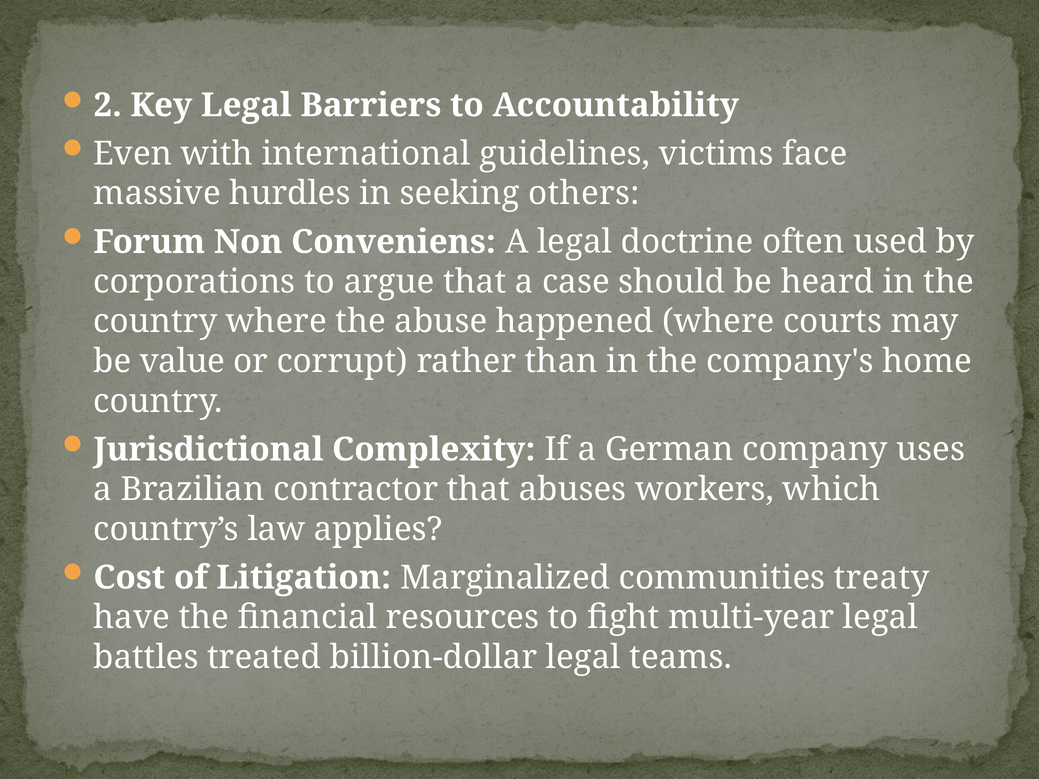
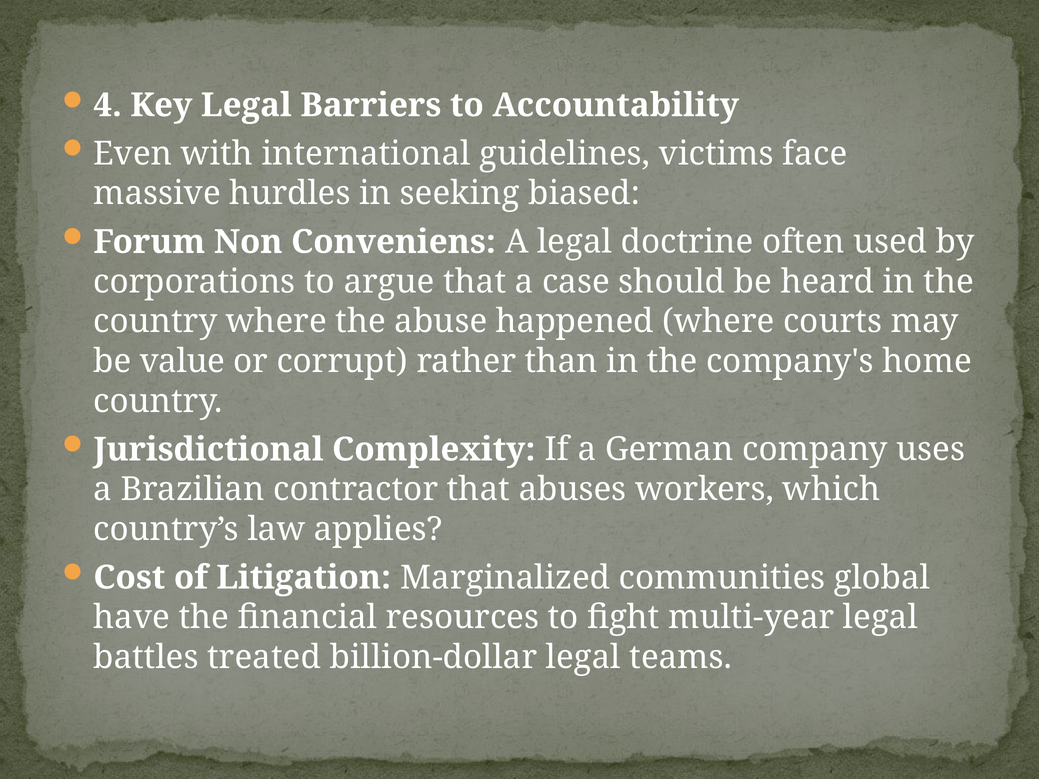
2: 2 -> 4
others: others -> biased
treaty: treaty -> global
